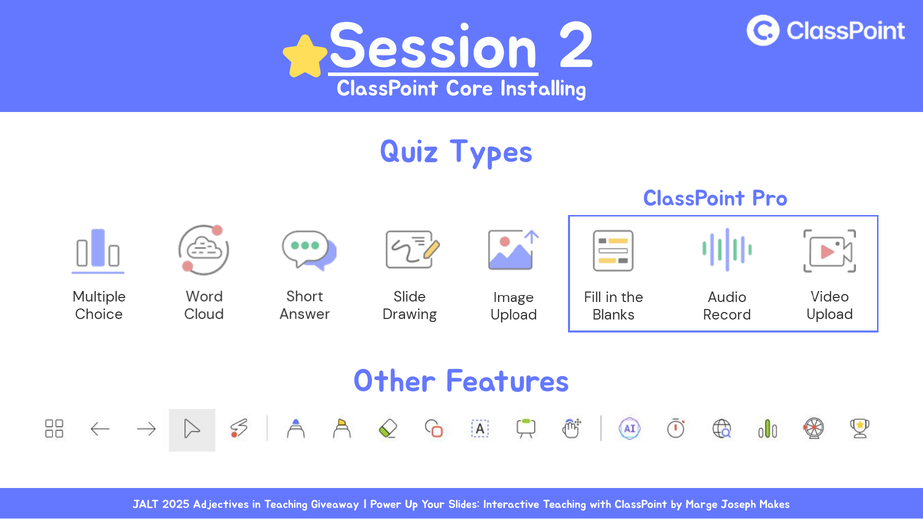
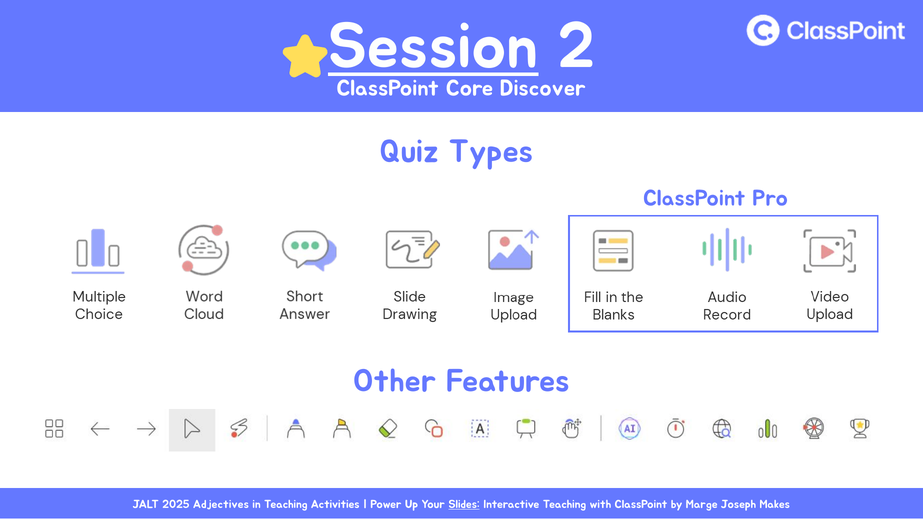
Installing: Installing -> Discover
Giveaway: Giveaway -> Activities
Slides underline: none -> present
